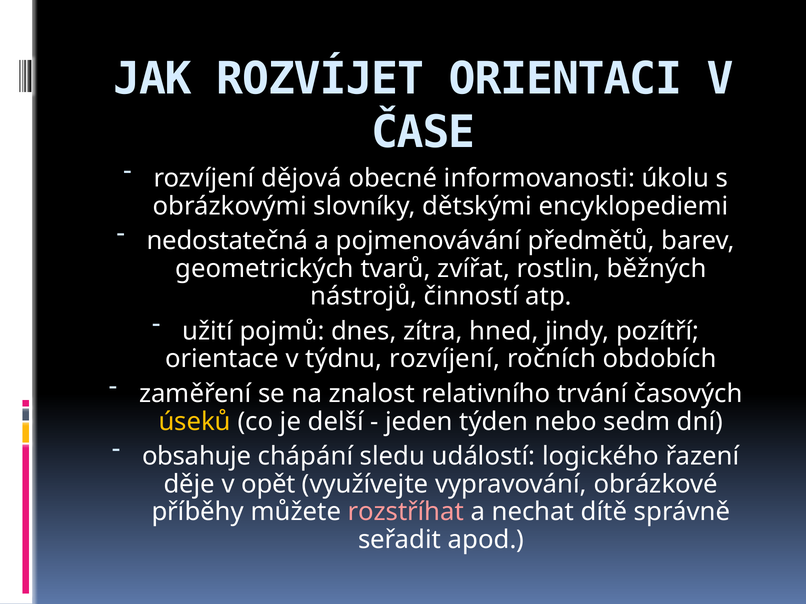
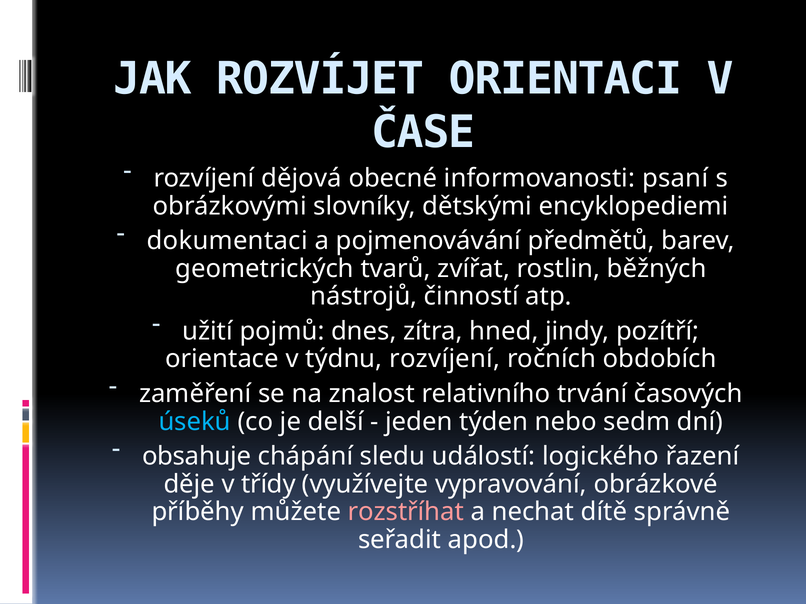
úkolu: úkolu -> psaní
nedostatečná: nedostatečná -> dokumentaci
úseků colour: yellow -> light blue
opět: opět -> třídy
